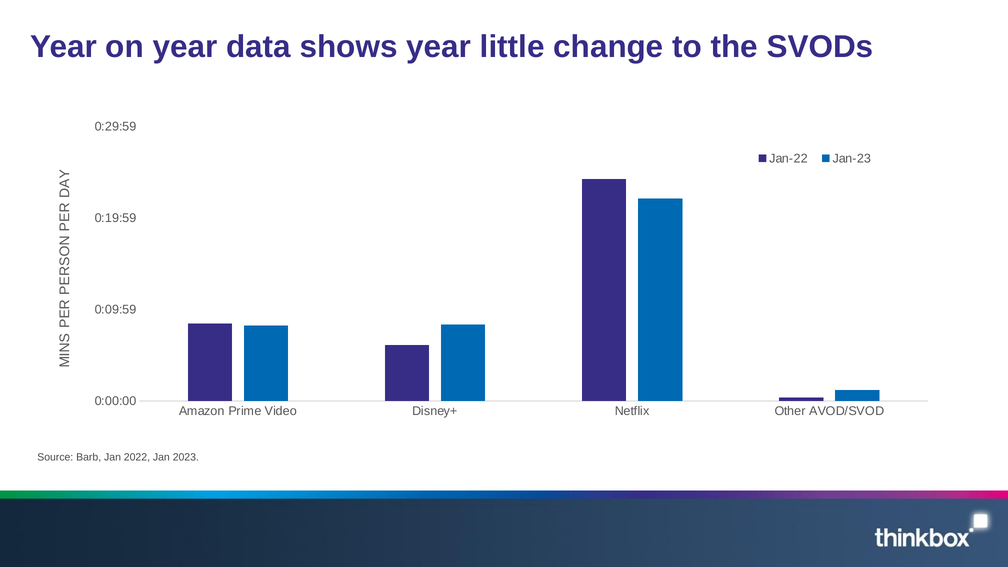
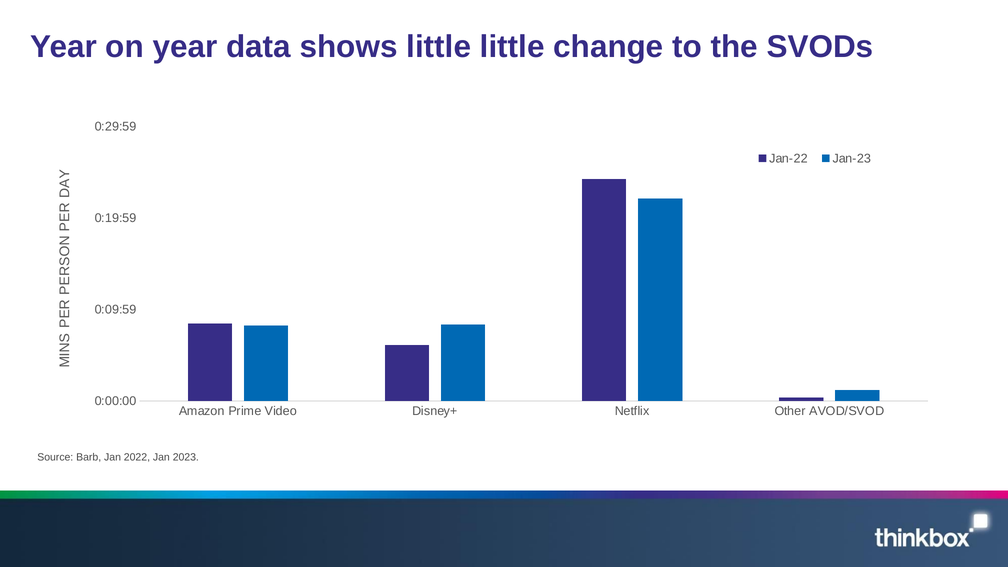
shows year: year -> little
